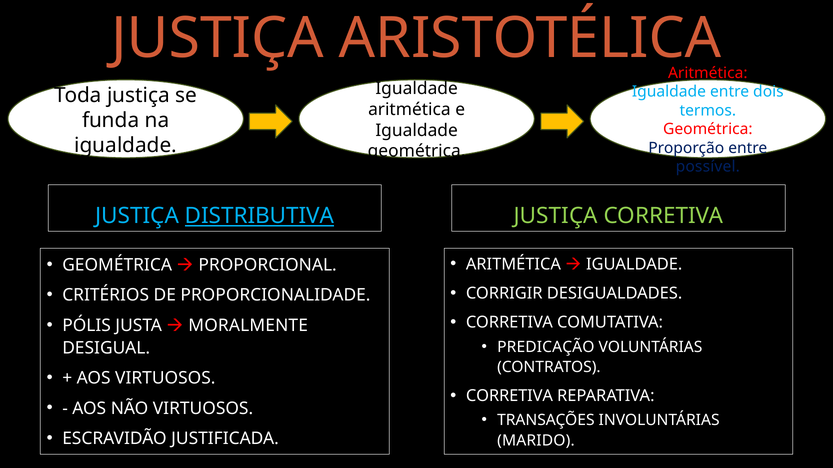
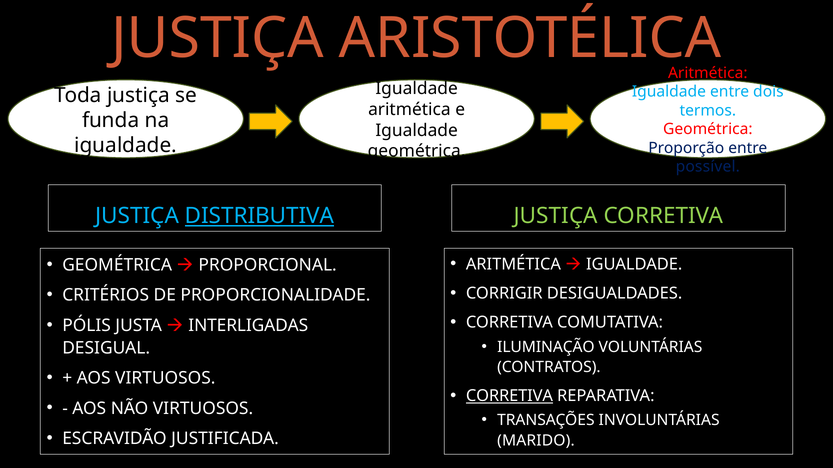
MORALMENTE: MORALMENTE -> INTERLIGADAS
PREDICAÇÃO: PREDICAÇÃO -> ILUMINAÇÃO
CORRETIVA at (509, 396) underline: none -> present
